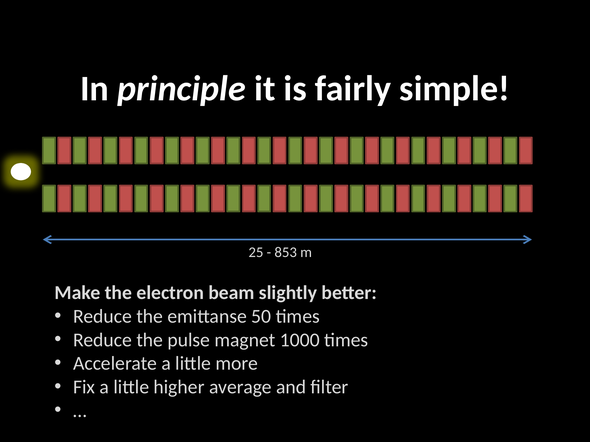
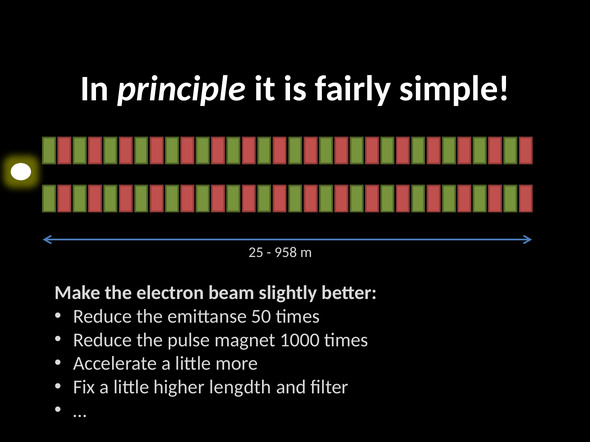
853: 853 -> 958
average: average -> lengdth
